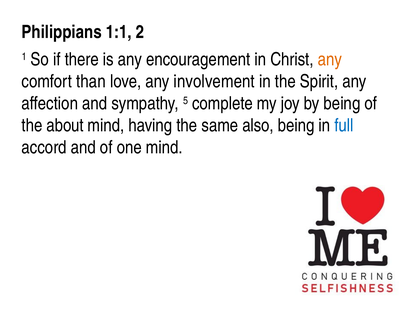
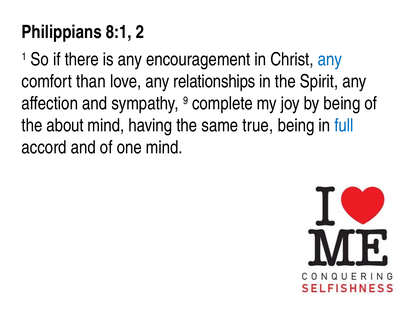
1:1: 1:1 -> 8:1
any at (330, 60) colour: orange -> blue
involvement: involvement -> relationships
5: 5 -> 9
also: also -> true
